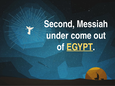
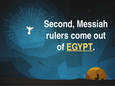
under: under -> rulers
